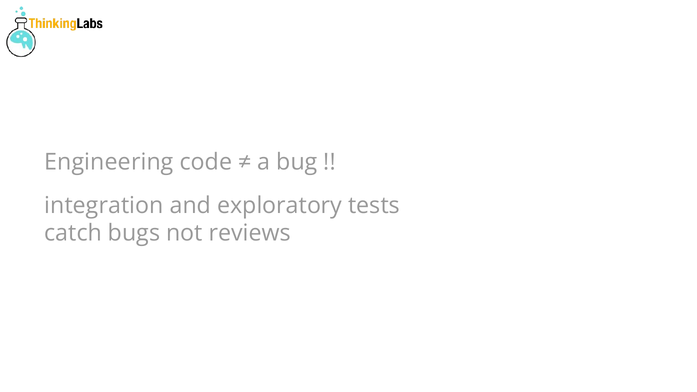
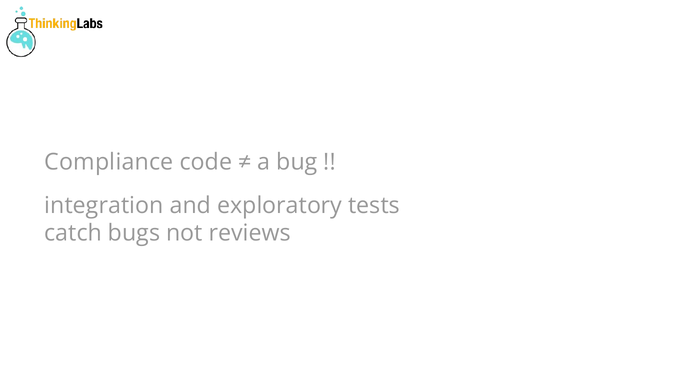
Engineering: Engineering -> Compliance
